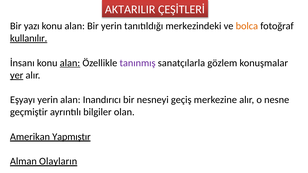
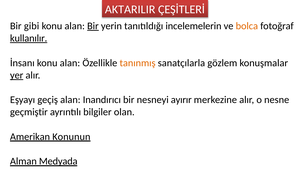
yazı: yazı -> gibi
Bir at (93, 26) underline: none -> present
merkezindeki: merkezindeki -> incelemelerin
alan at (70, 63) underline: present -> none
tanınmış colour: purple -> orange
Eşyayı yerin: yerin -> geçiş
geçiş: geçiş -> ayırır
Yapmıştır: Yapmıştır -> Konunun
Olayların: Olayların -> Medyada
